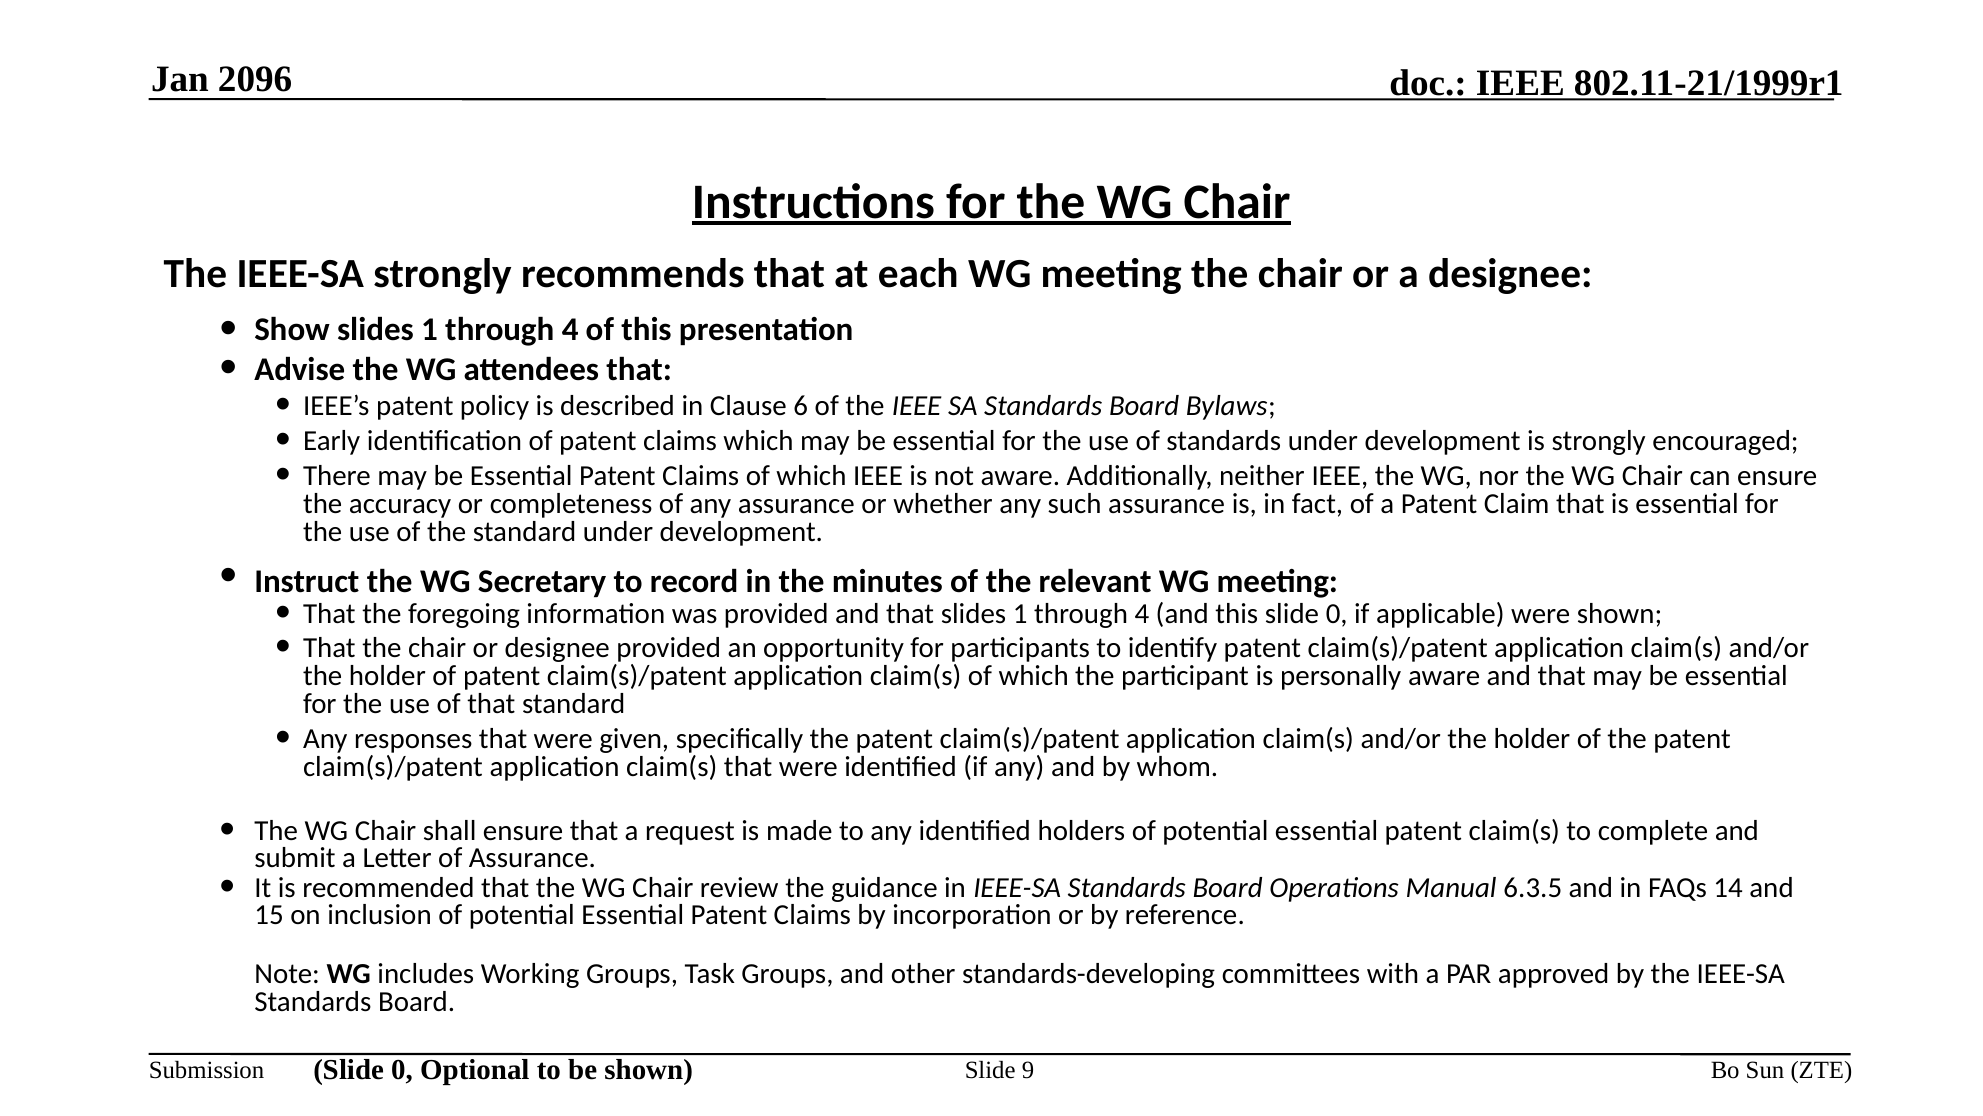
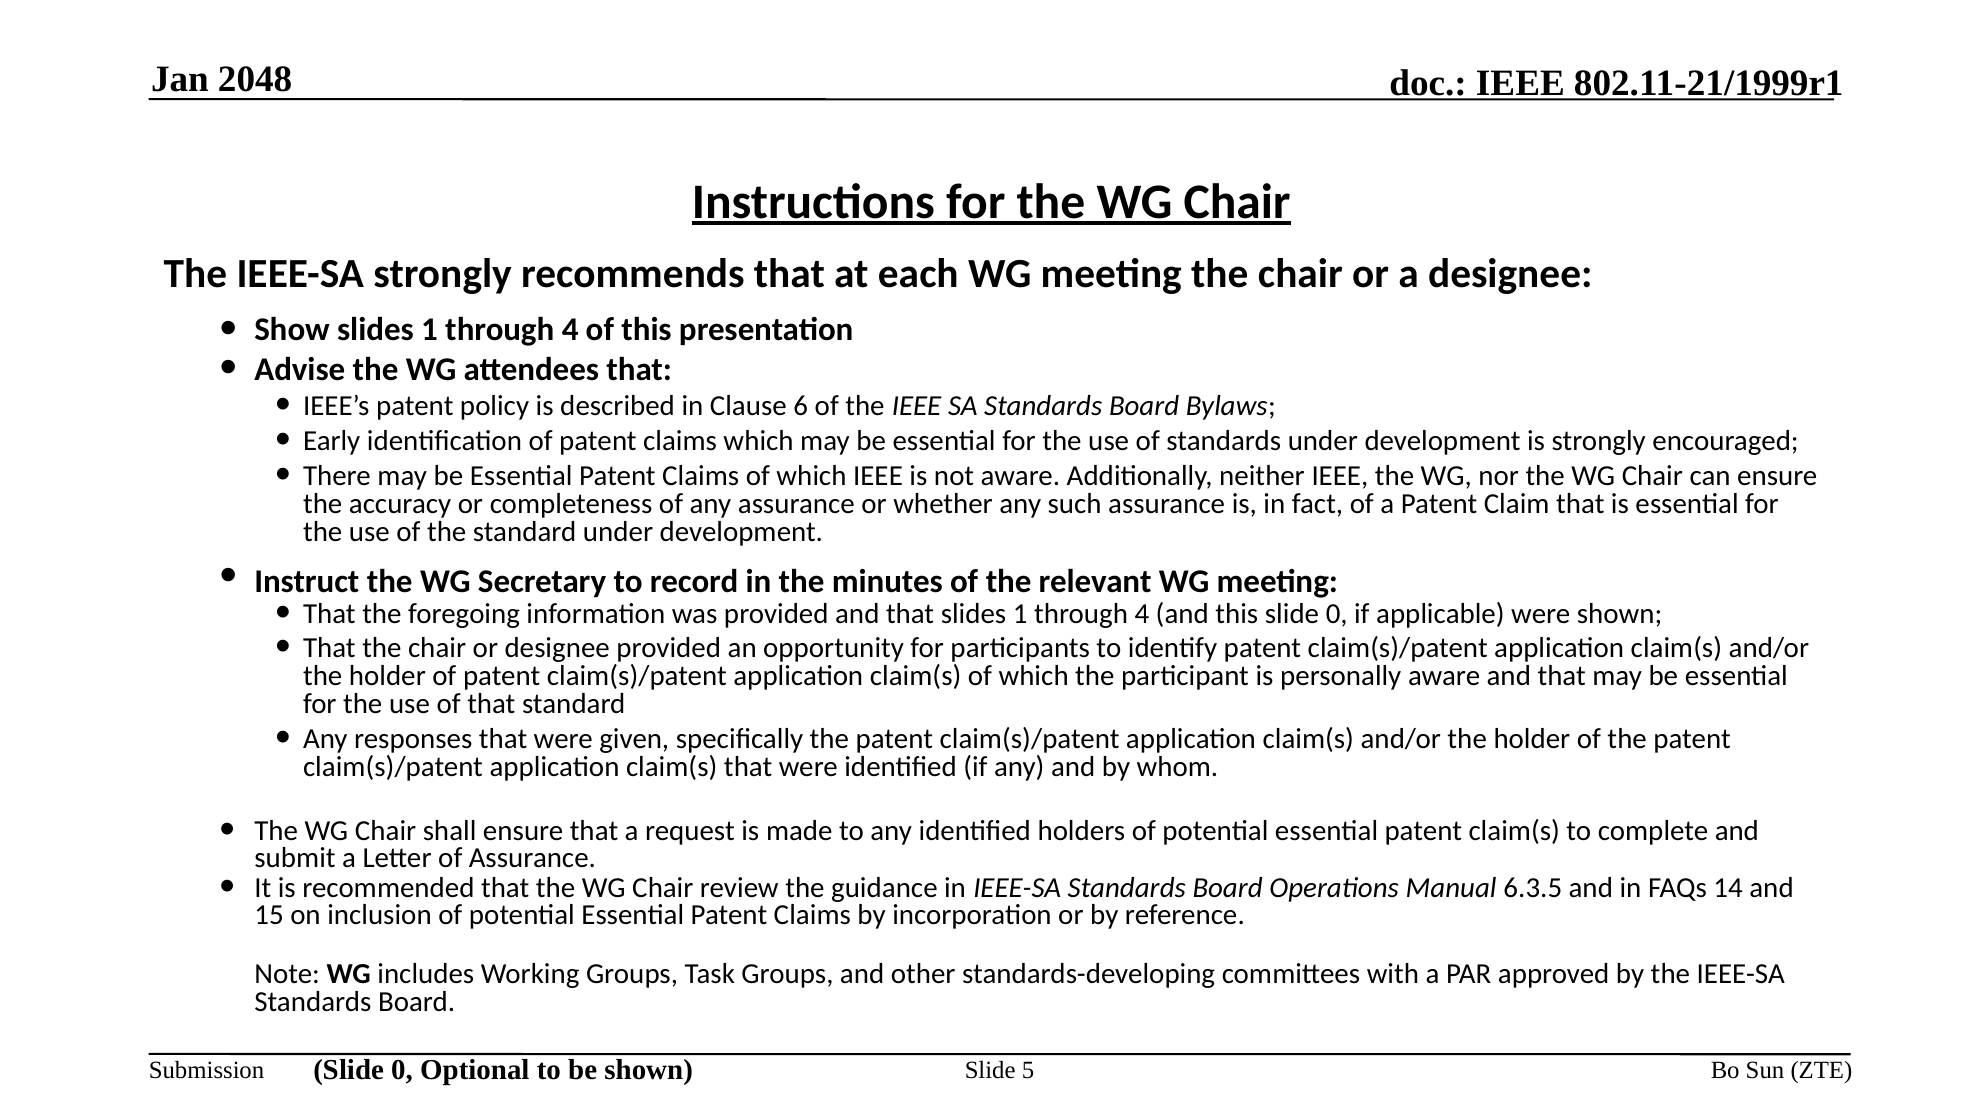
2096: 2096 -> 2048
9: 9 -> 5
